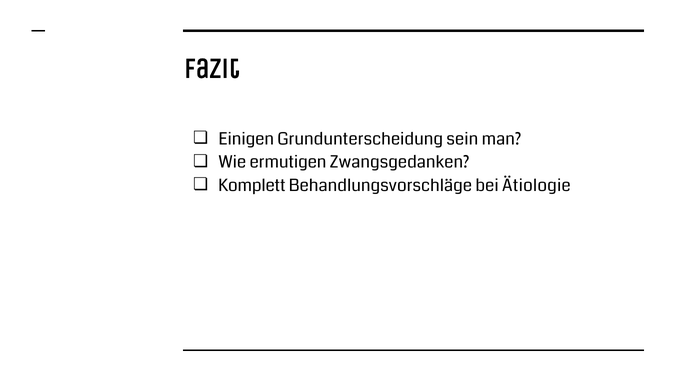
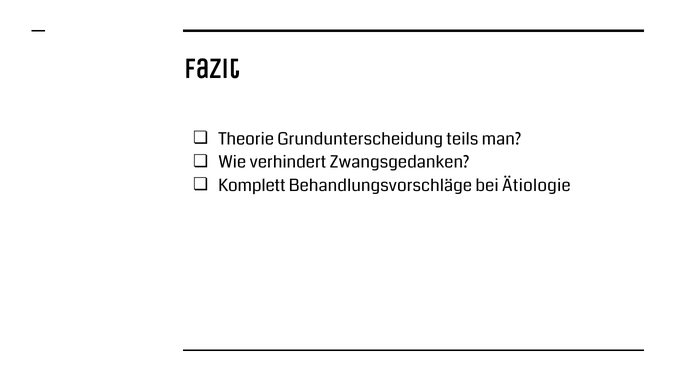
Einigen: Einigen -> Theorie
sein: sein -> teils
ermutigen: ermutigen -> verhindert
